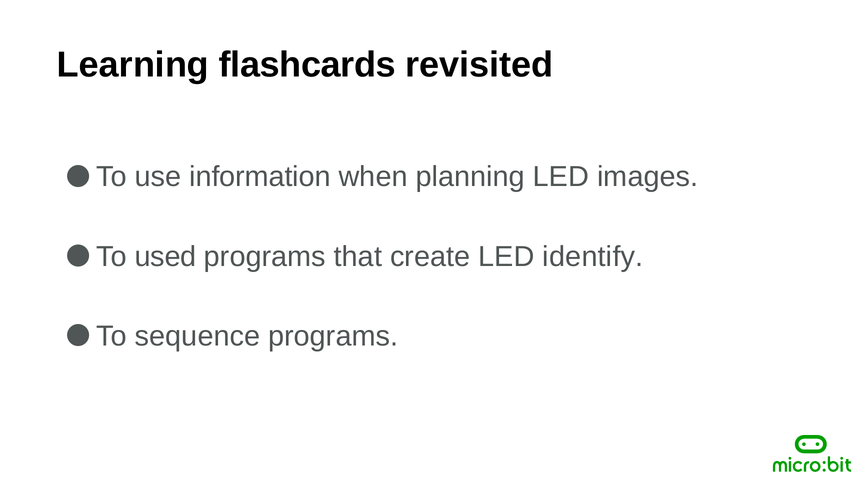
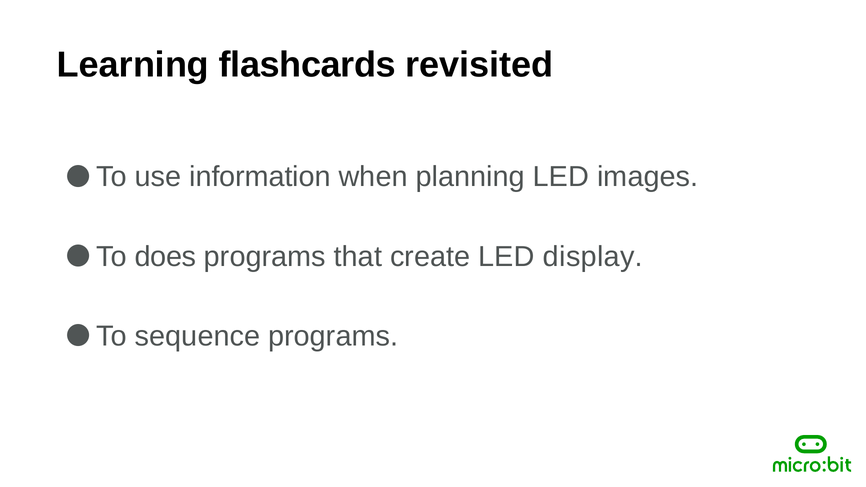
used: used -> does
identify: identify -> display
